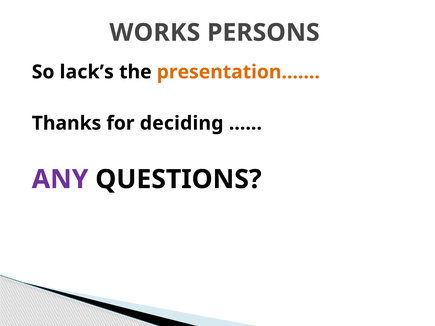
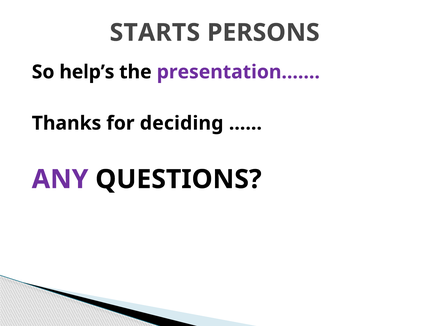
WORKS: WORKS -> STARTS
lack’s: lack’s -> help’s
presentation…… colour: orange -> purple
